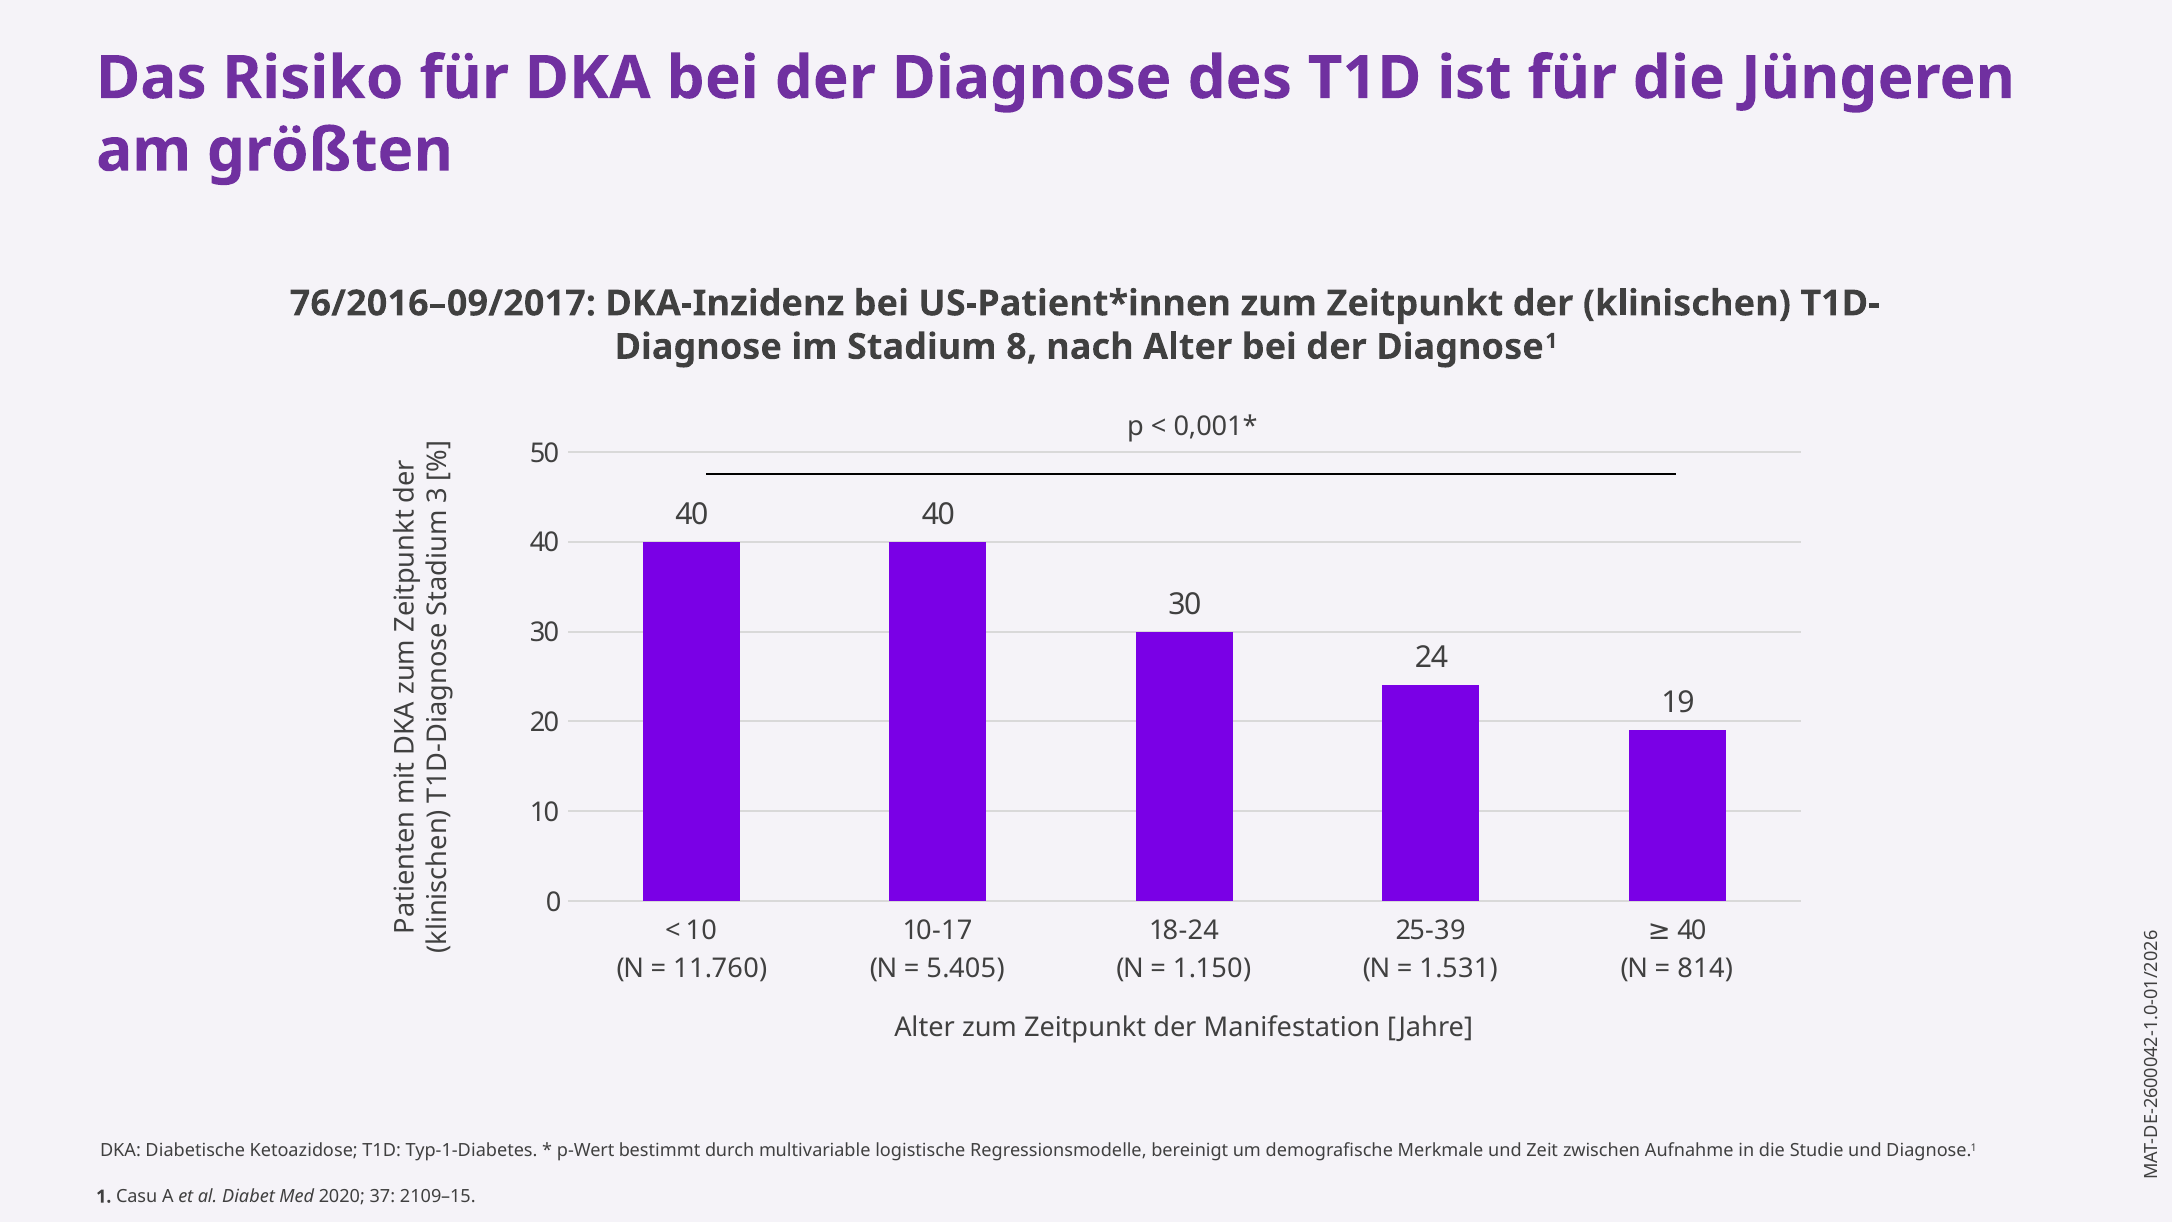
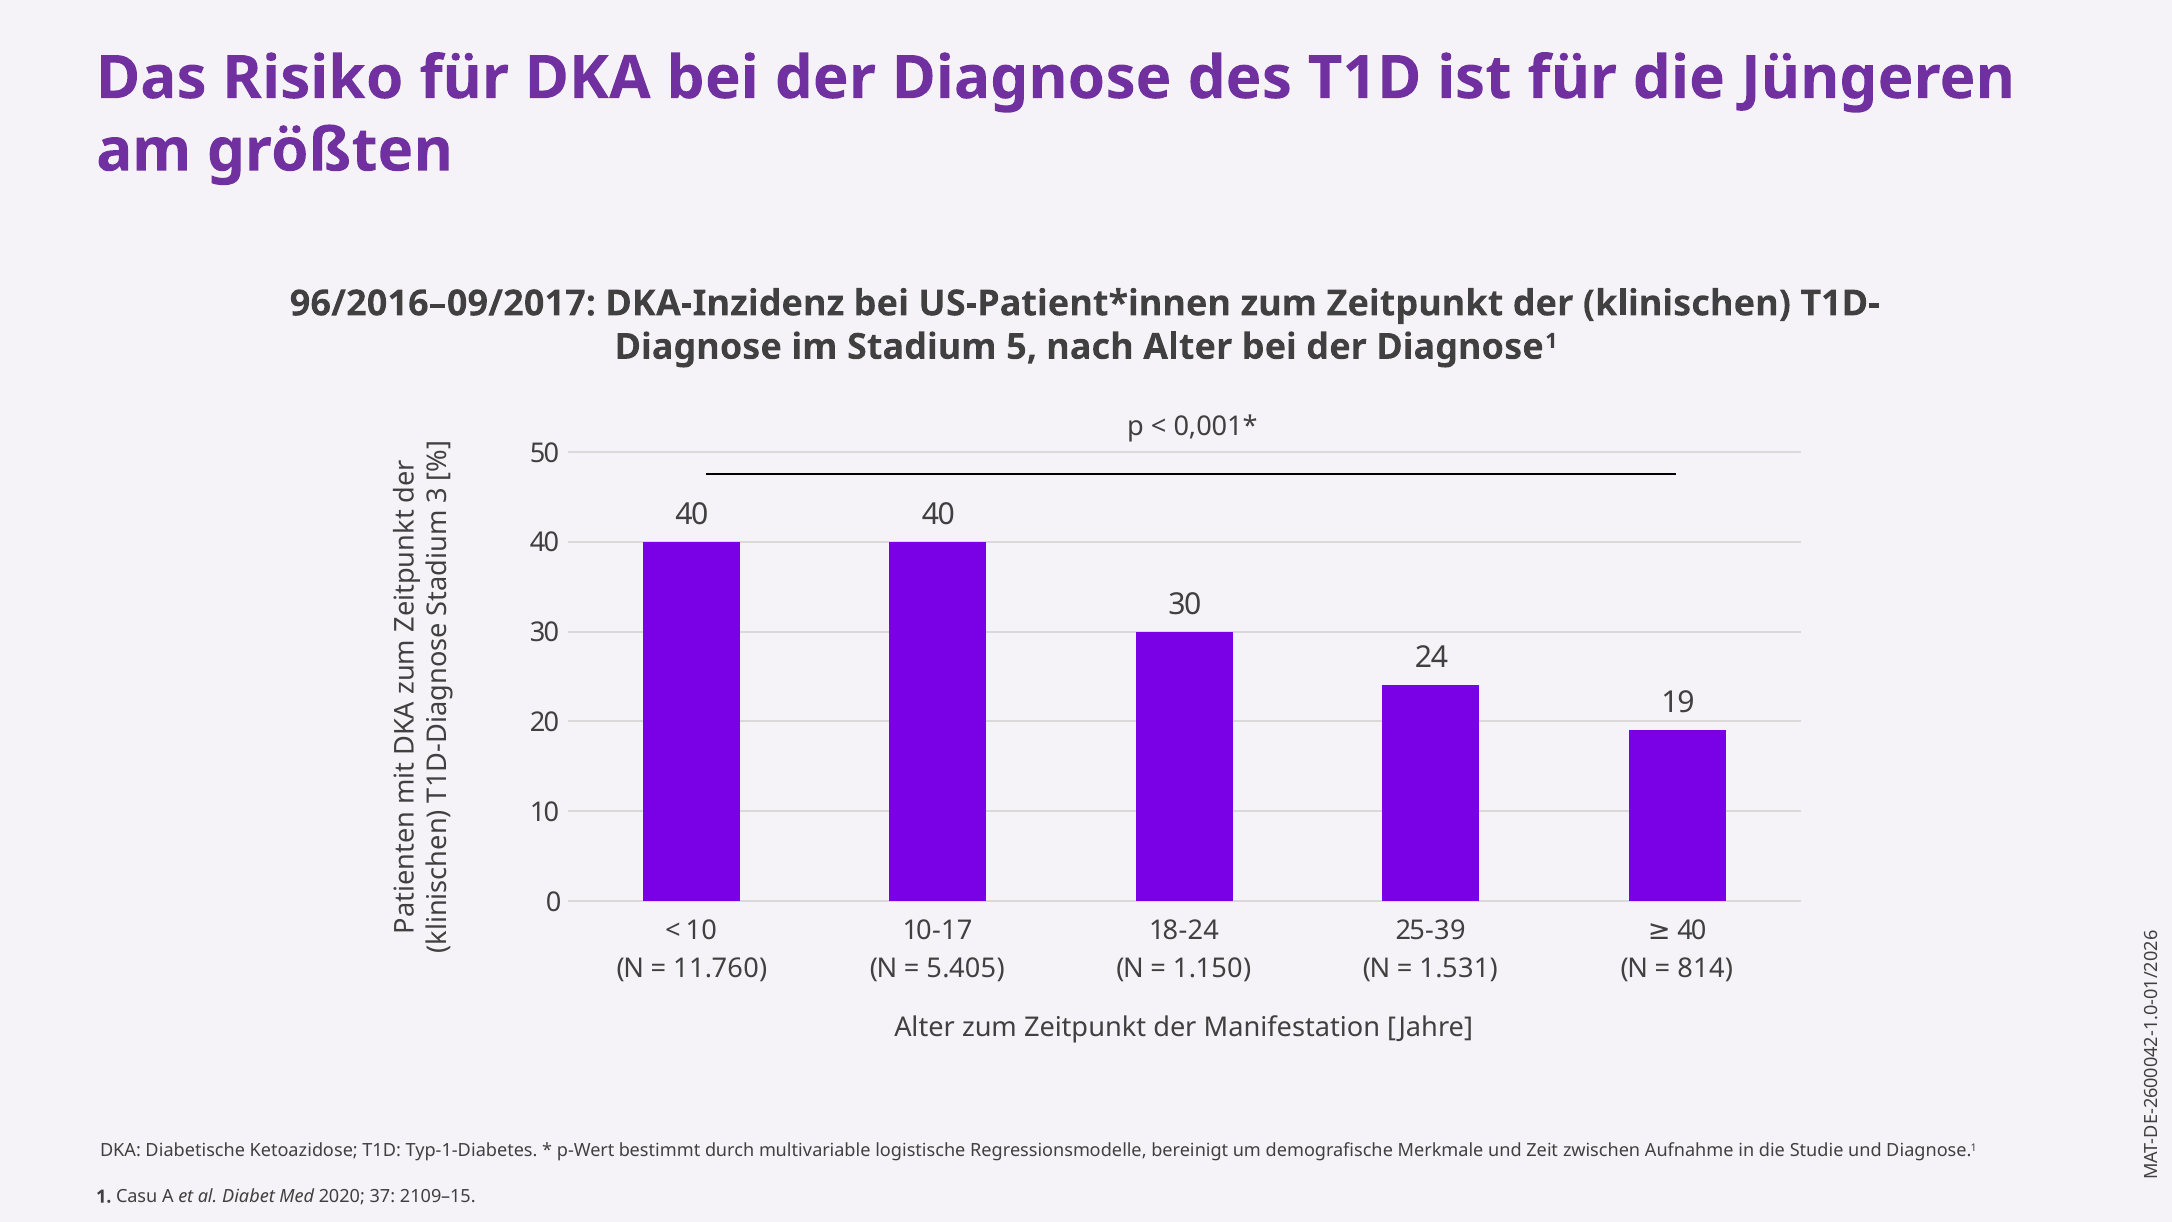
76/2016–09/2017: 76/2016–09/2017 -> 96/2016–09/2017
8: 8 -> 5
